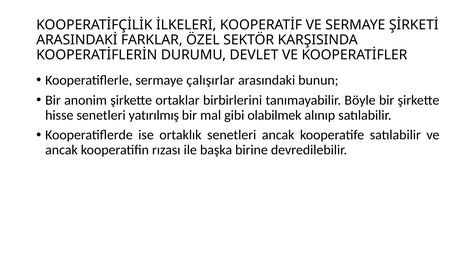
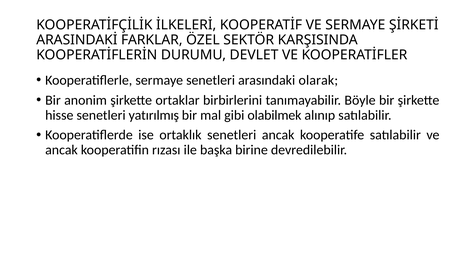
sermaye çalışırlar: çalışırlar -> senetleri
bunun: bunun -> olarak
